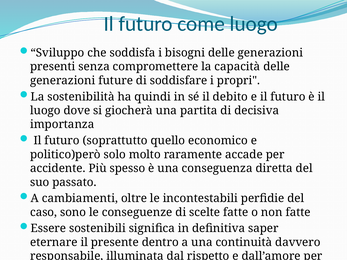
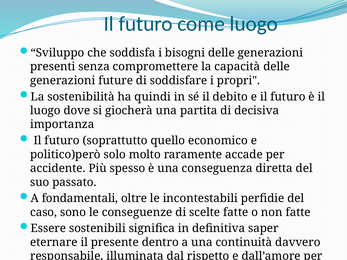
cambiamenti: cambiamenti -> fondamentali
